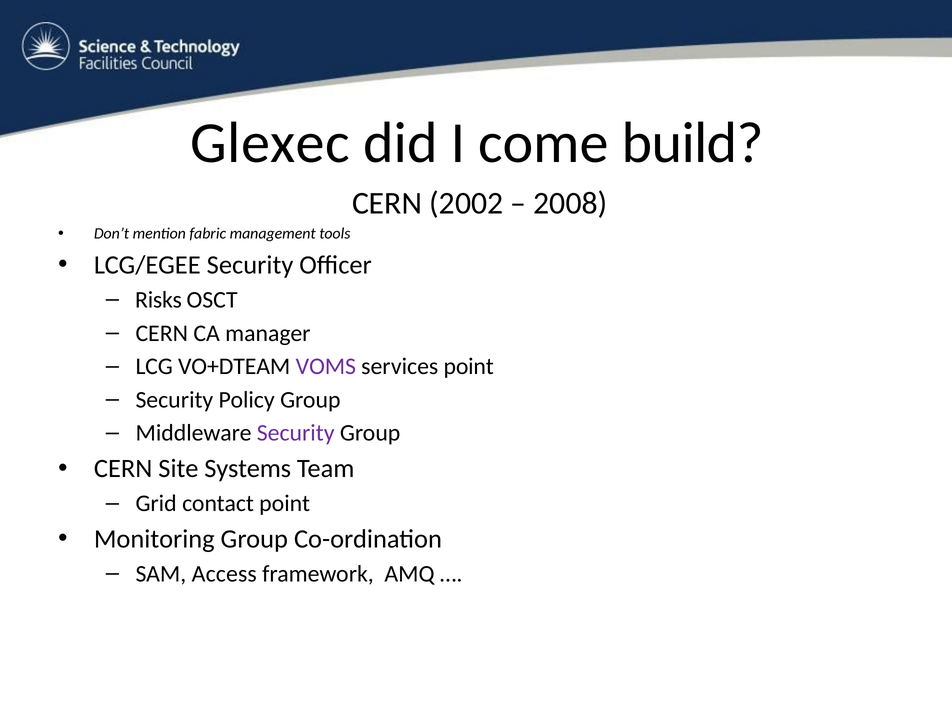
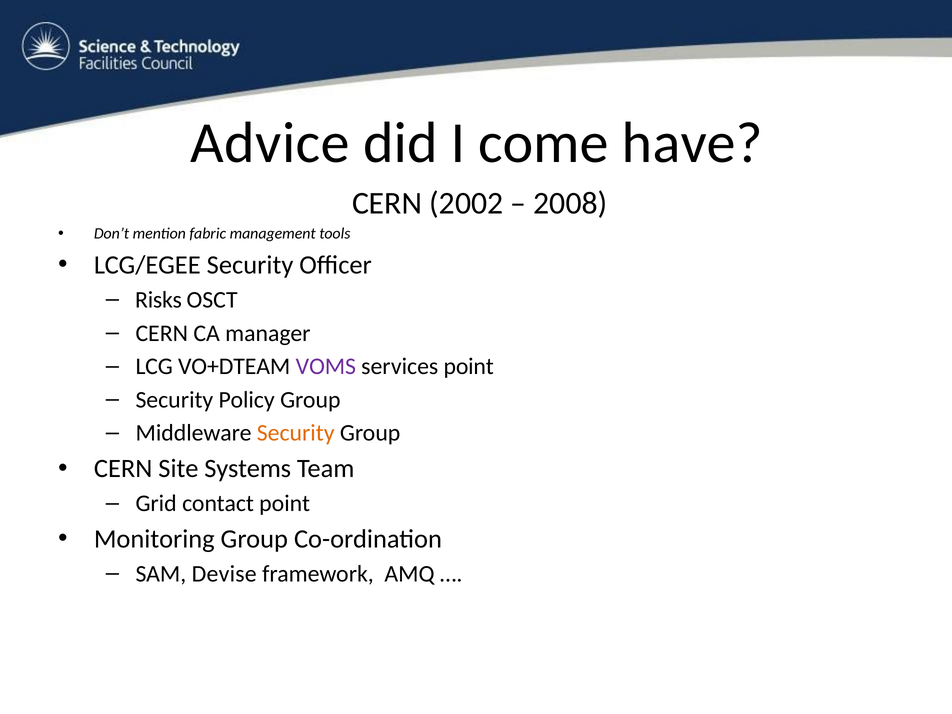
Glexec: Glexec -> Advice
build: build -> have
Security at (296, 433) colour: purple -> orange
Access: Access -> Devise
